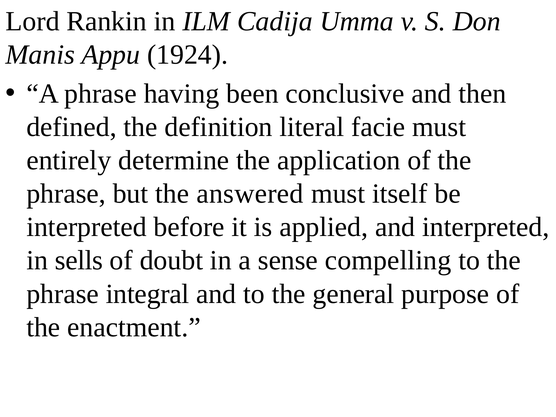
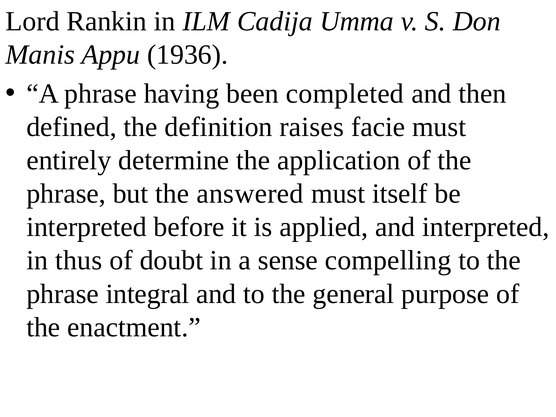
1924: 1924 -> 1936
conclusive: conclusive -> completed
literal: literal -> raises
sells: sells -> thus
